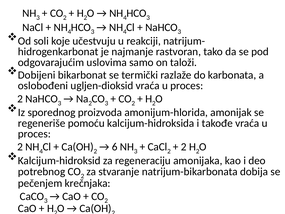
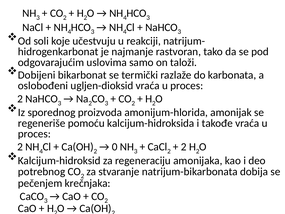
6: 6 -> 0
